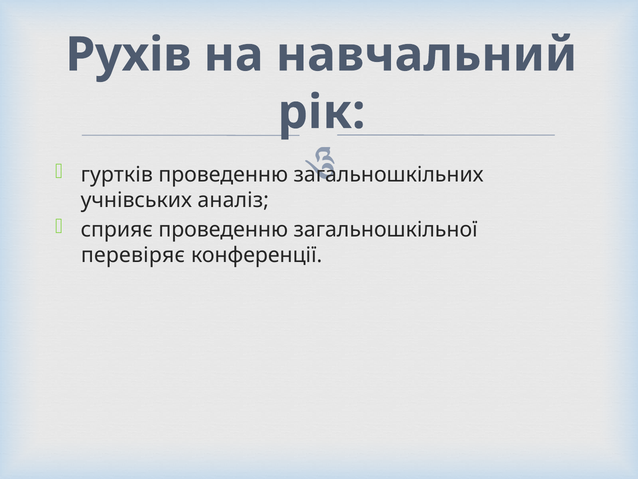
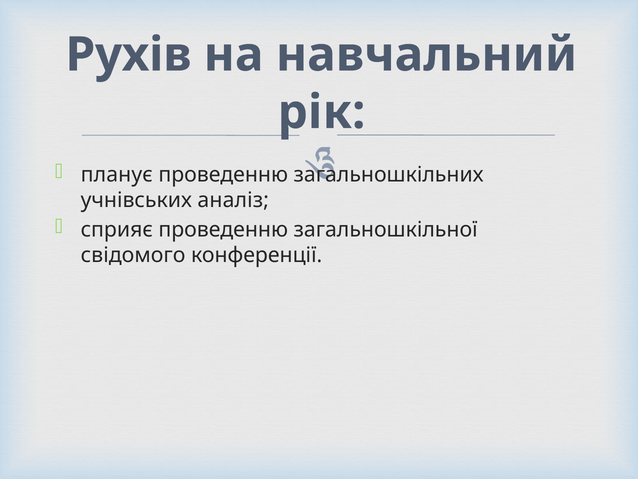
гуртків: гуртків -> планує
перевіряє: перевіряє -> свідомого
